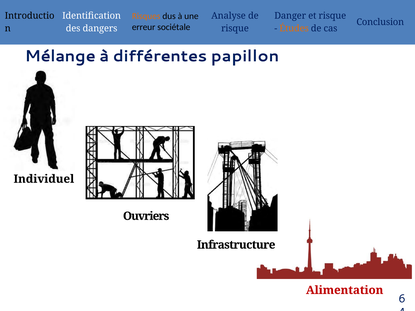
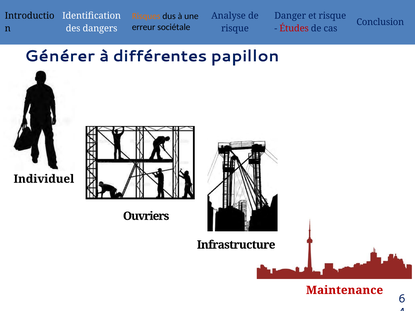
Études colour: orange -> red
Mélange: Mélange -> Générer
Alimentation: Alimentation -> Maintenance
